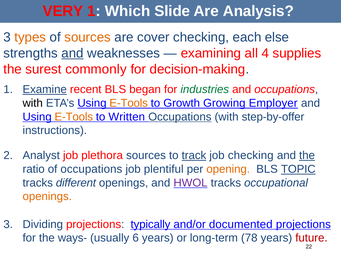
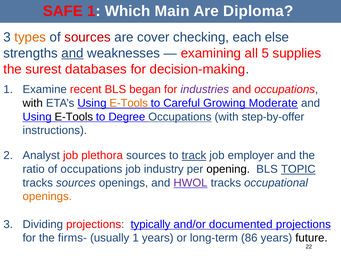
VERY: VERY -> SAFE
Slide: Slide -> Main
Analysis: Analysis -> Diploma
sources at (88, 37) colour: orange -> red
4: 4 -> 5
commonly: commonly -> databases
Examine underline: present -> none
industries colour: green -> purple
Growth: Growth -> Careful
Employer: Employer -> Moderate
E-Tools at (74, 117) colour: orange -> black
Written: Written -> Degree
job checking: checking -> employer
the at (307, 155) underline: present -> none
plentiful: plentiful -> industry
opening colour: orange -> black
tracks different: different -> sources
ways-: ways- -> firms-
usually 6: 6 -> 1
78: 78 -> 86
future colour: red -> black
